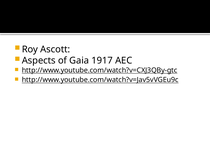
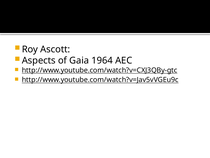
1917: 1917 -> 1964
